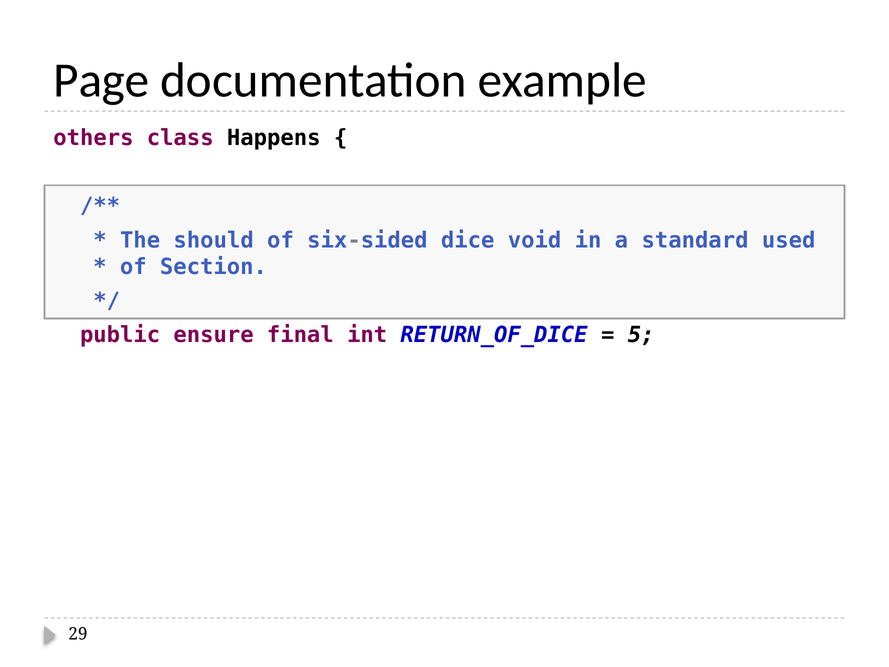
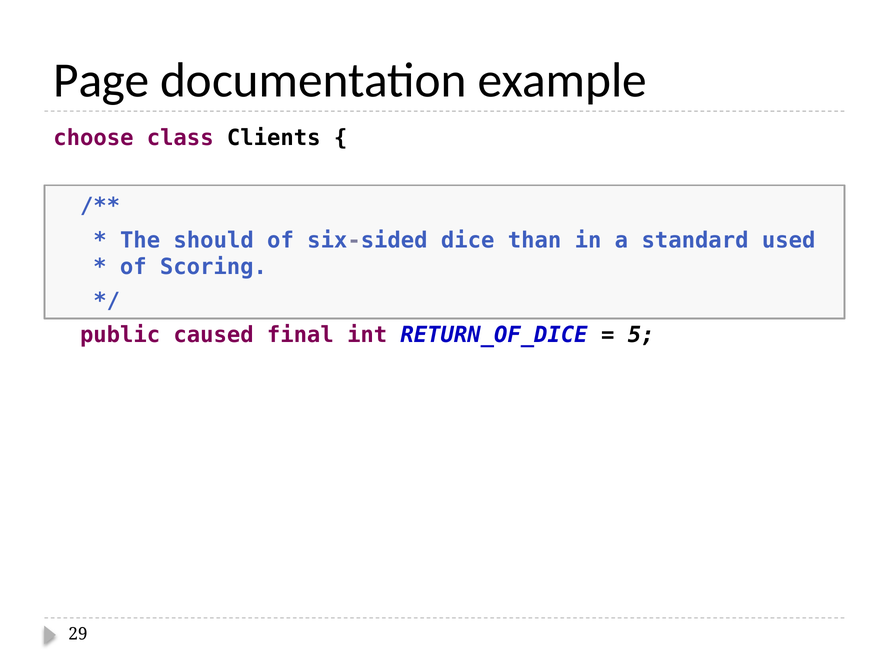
others: others -> choose
Happens: Happens -> Clients
void: void -> than
Section: Section -> Scoring
ensure: ensure -> caused
